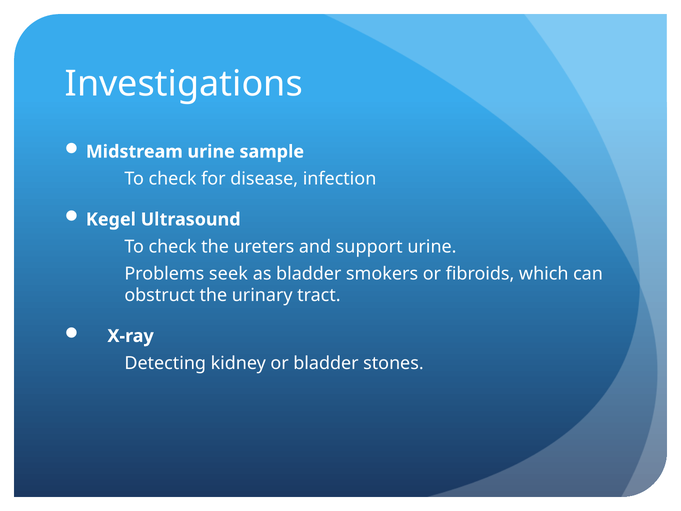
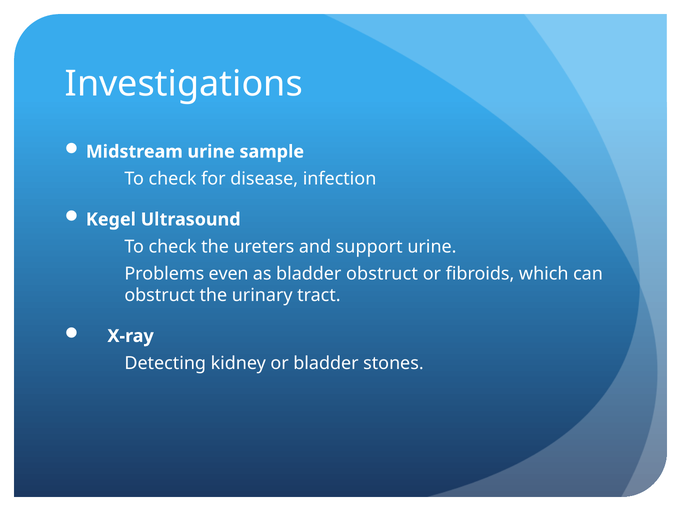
seek: seek -> even
bladder smokers: smokers -> obstruct
